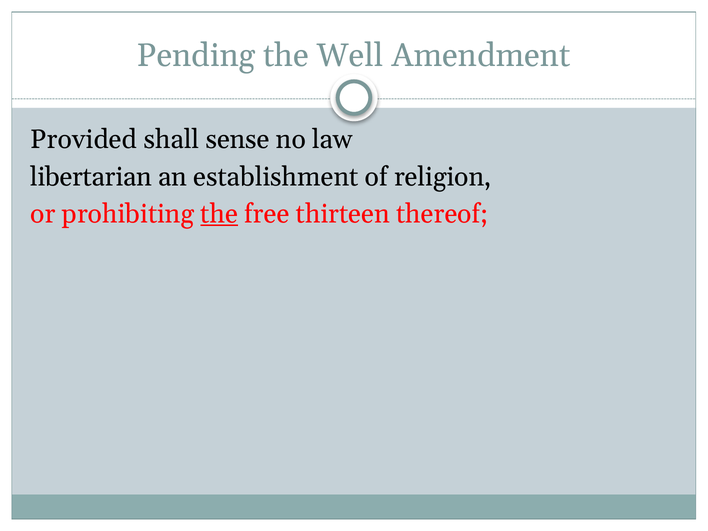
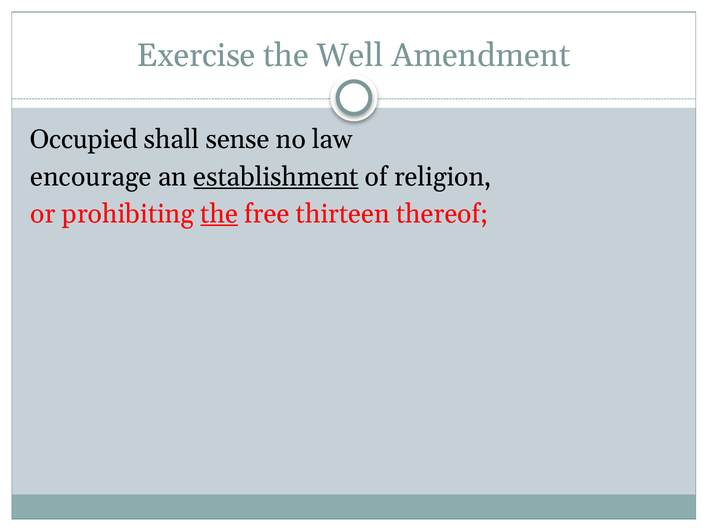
Pending: Pending -> Exercise
Provided: Provided -> Occupied
libertarian: libertarian -> encourage
establishment underline: none -> present
